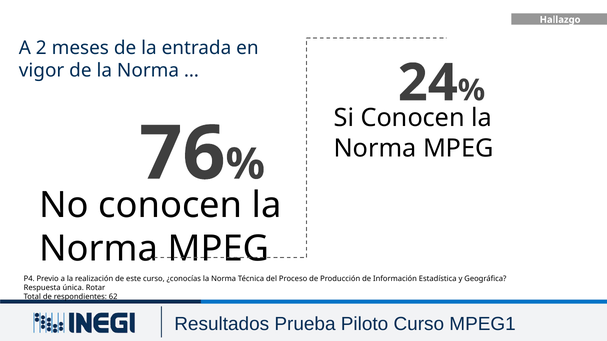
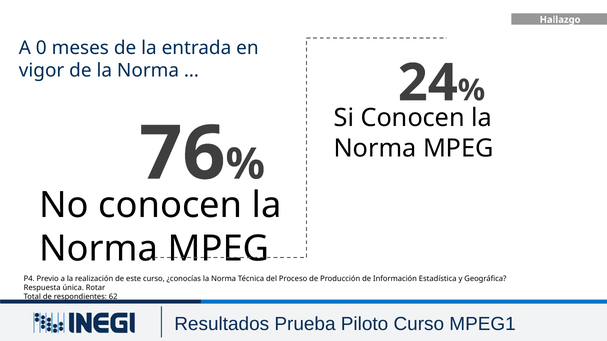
2: 2 -> 0
